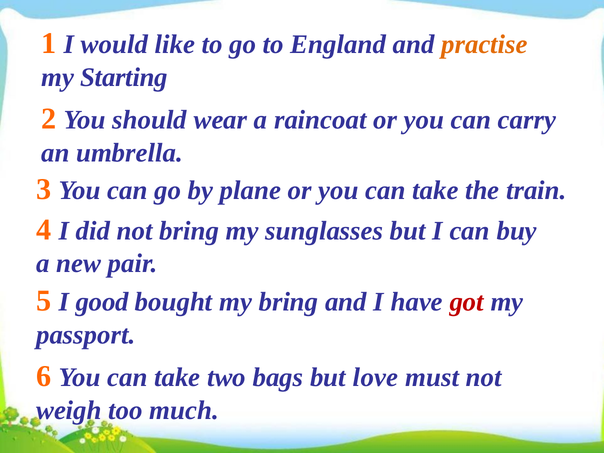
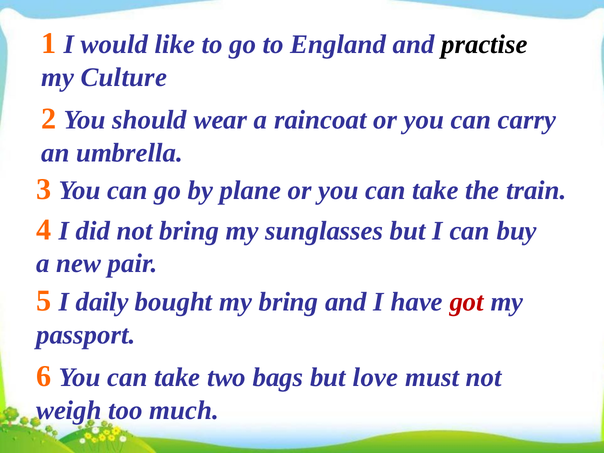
practise colour: orange -> black
Starting: Starting -> Culture
good: good -> daily
